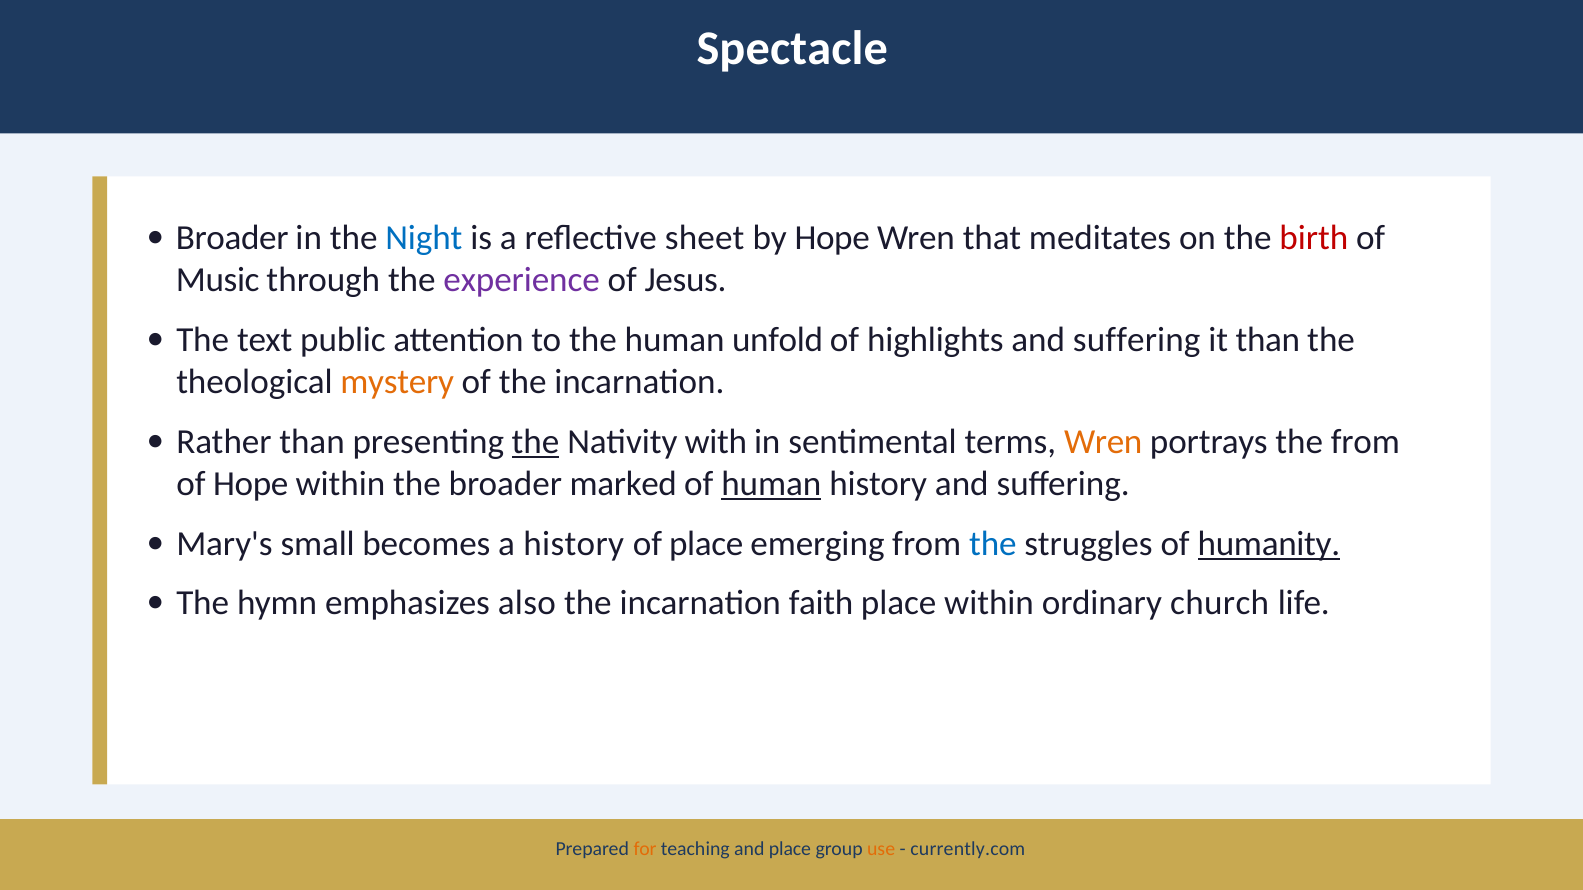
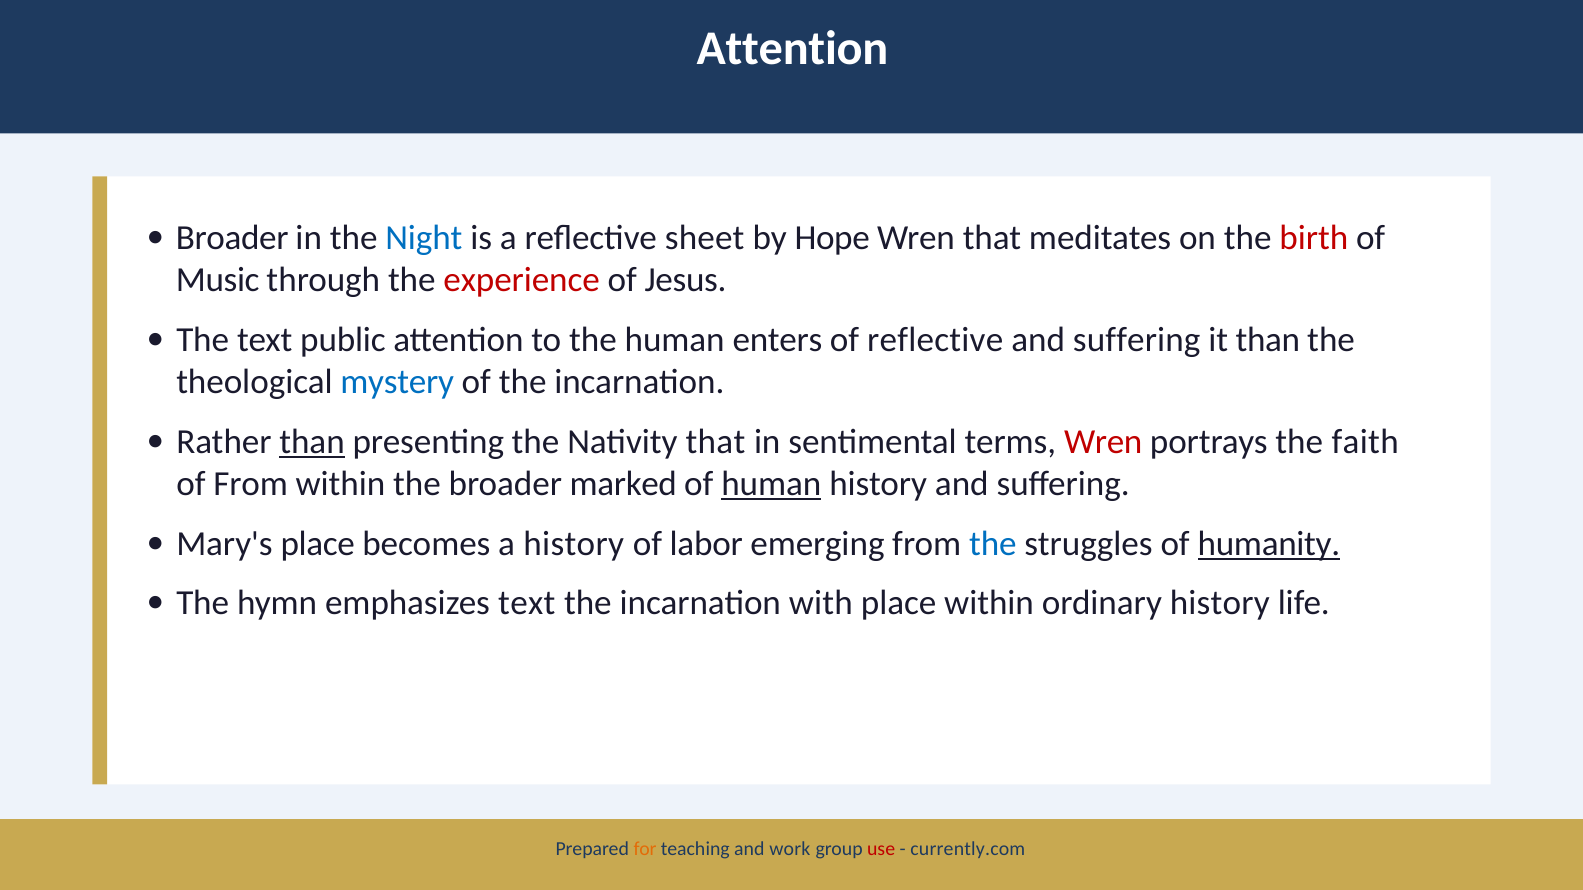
Spectacle at (792, 49): Spectacle -> Attention
experience colour: purple -> red
unfold: unfold -> enters
of highlights: highlights -> reflective
mystery colour: orange -> blue
than at (312, 442) underline: none -> present
the at (536, 442) underline: present -> none
Nativity with: with -> that
Wren at (1103, 442) colour: orange -> red
the from: from -> faith
of Hope: Hope -> From
Mary's small: small -> place
of place: place -> labor
emphasizes also: also -> text
faith: faith -> with
ordinary church: church -> history
and place: place -> work
use colour: orange -> red
